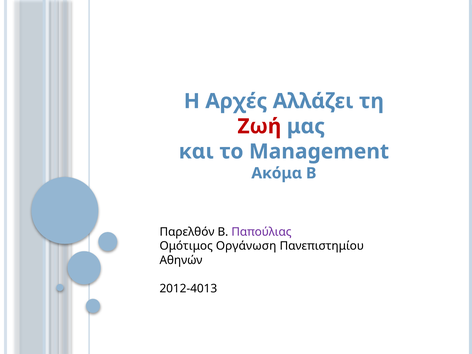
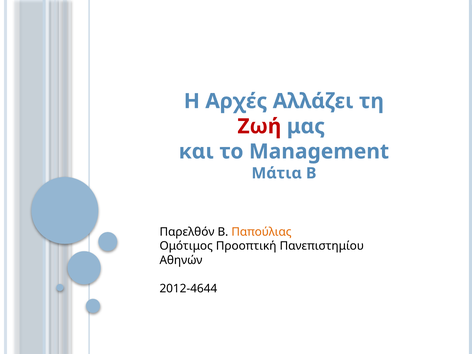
Ακόμα: Ακόμα -> Μάτια
Παπούλιας colour: purple -> orange
Οργάνωση: Οργάνωση -> Προοπτική
2012-4013: 2012-4013 -> 2012-4644
